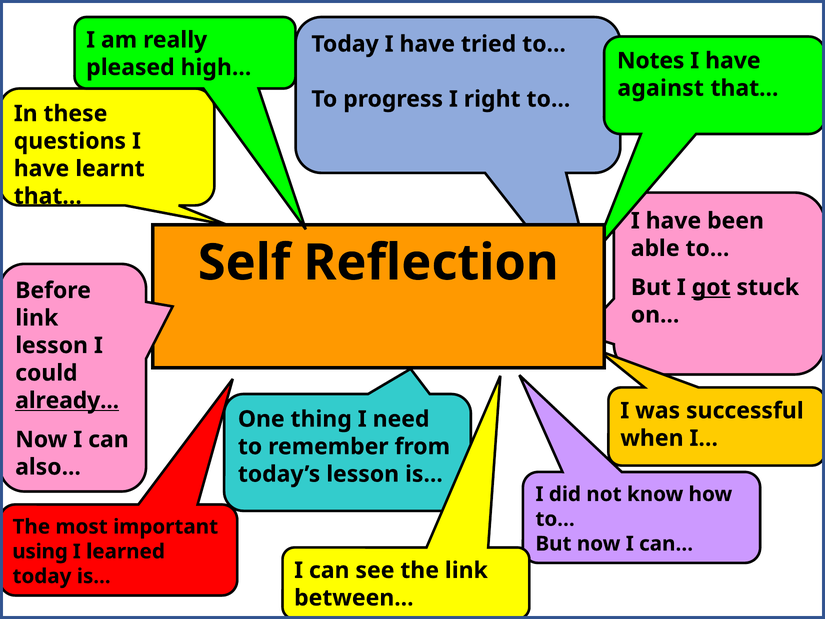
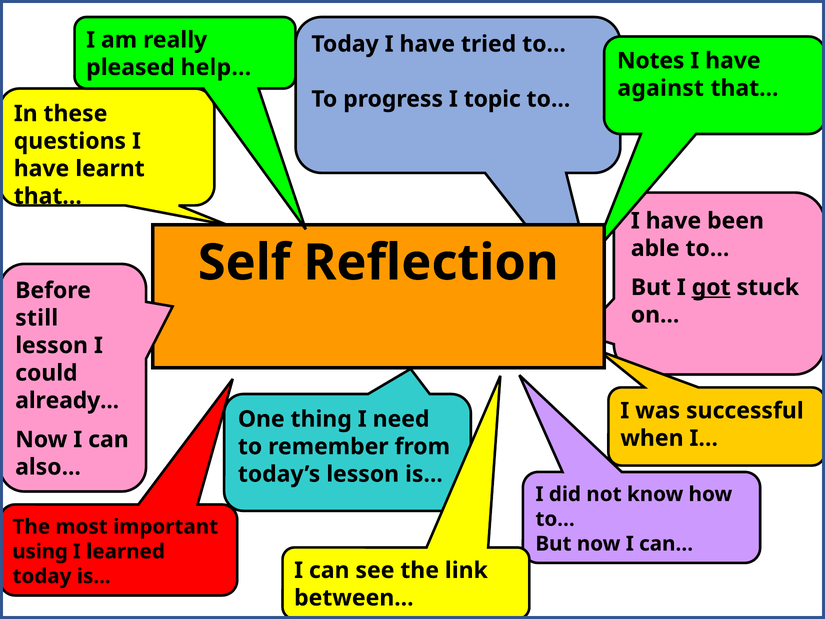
high: high -> help
right: right -> topic
link at (37, 318): link -> still
already underline: present -> none
